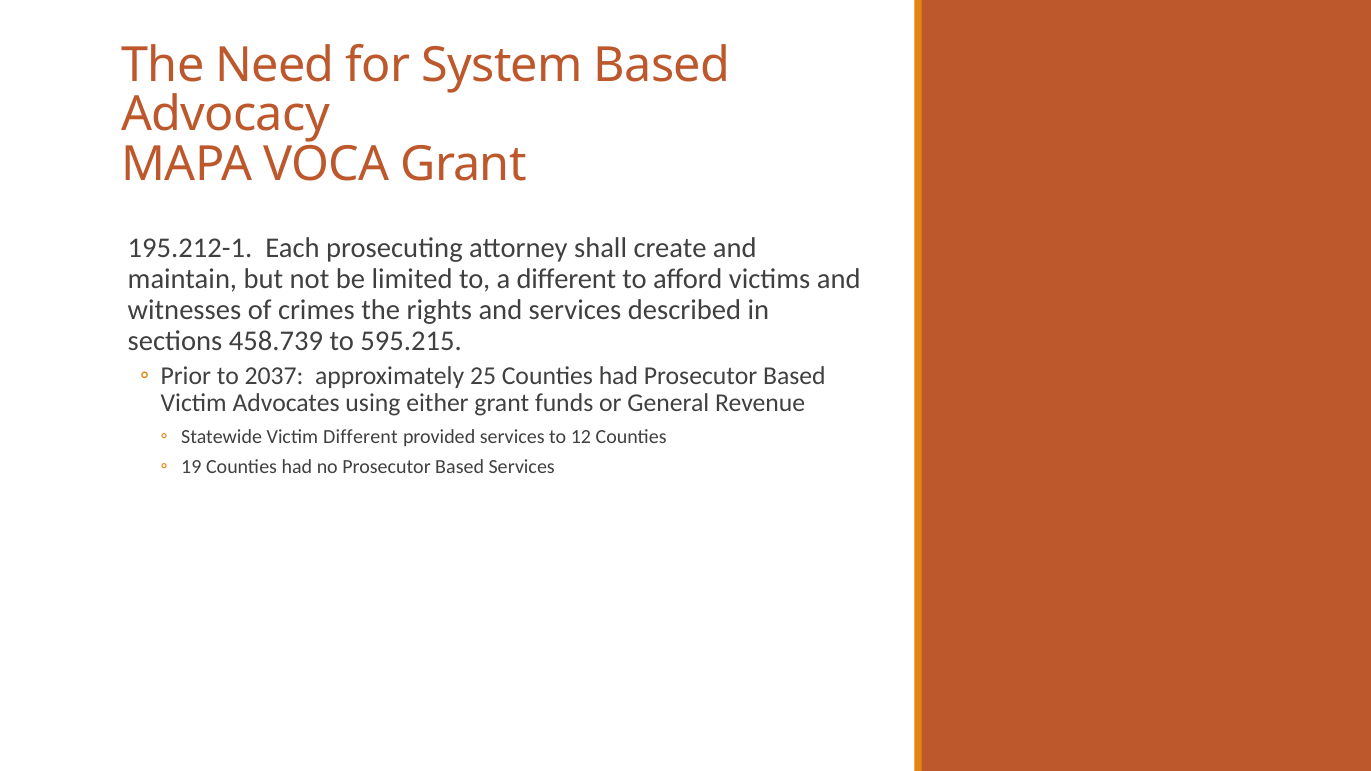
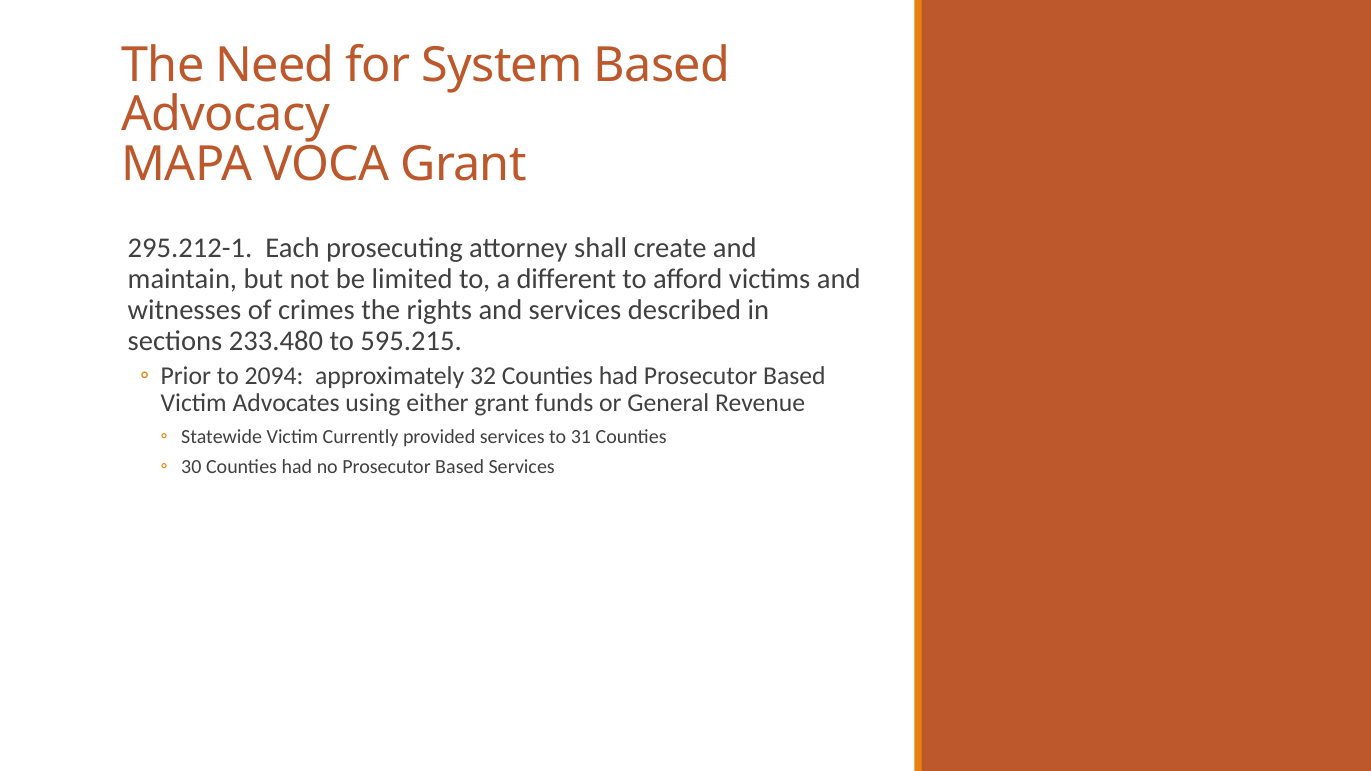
195.212-1: 195.212-1 -> 295.212-1
458.739: 458.739 -> 233.480
2037: 2037 -> 2094
25: 25 -> 32
Victim Different: Different -> Currently
12: 12 -> 31
19: 19 -> 30
